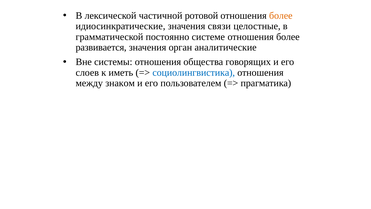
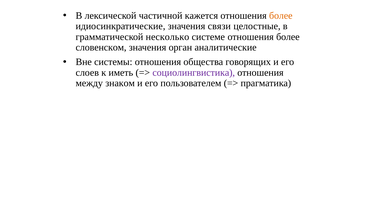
ротовой: ротовой -> кажется
постоянно: постоянно -> несколько
развивается: развивается -> словенском
социолингвистика colour: blue -> purple
